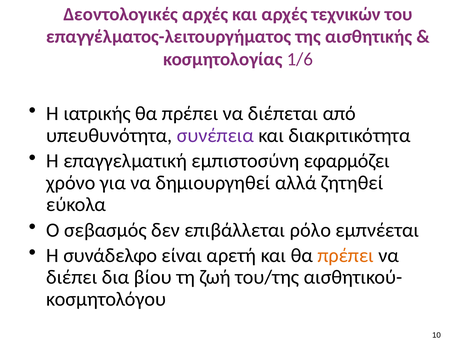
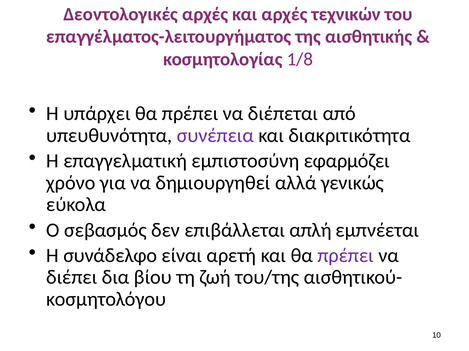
1/6: 1/6 -> 1/8
ιατρικής: ιατρικής -> υπάρχει
ζητηθεί: ζητηθεί -> γενικώς
ρόλο: ρόλο -> απλή
πρέπει at (346, 256) colour: orange -> purple
